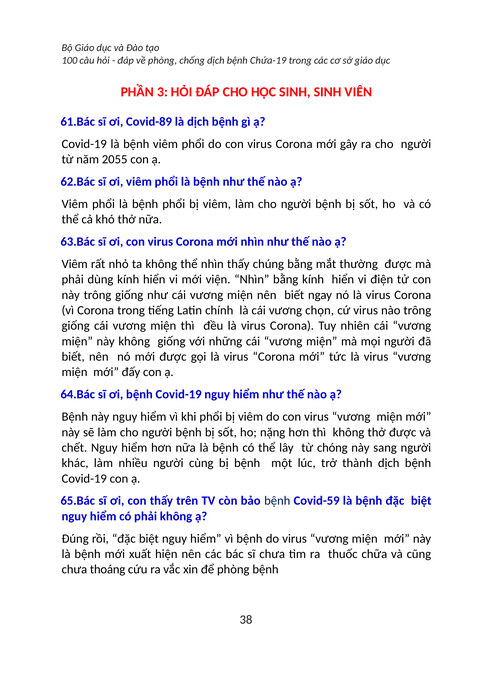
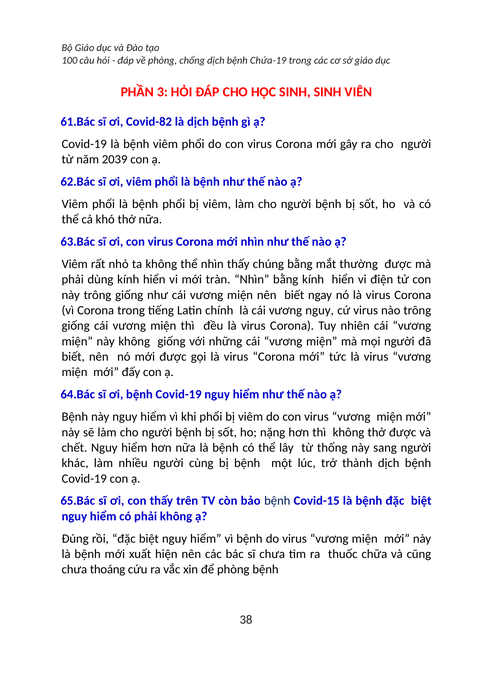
Covid-89: Covid-89 -> Covid-82
2055: 2055 -> 2039
viện: viện -> tràn
vương chọn: chọn -> nguy
chóng: chóng -> thống
Covid-59: Covid-59 -> Covid-15
